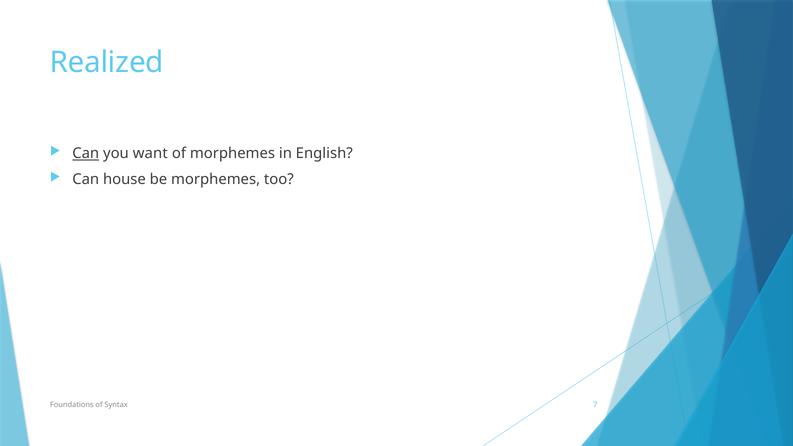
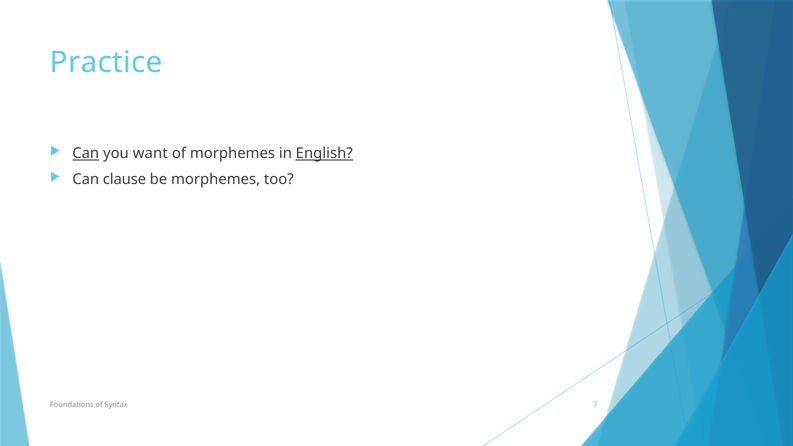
Realized: Realized -> Practice
English underline: none -> present
house: house -> clause
